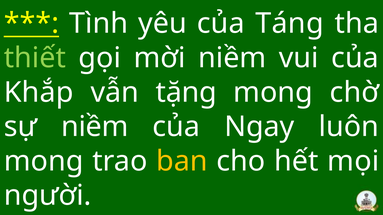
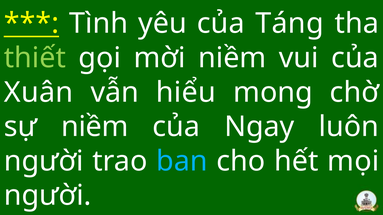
Khắp: Khắp -> Xuân
tặng: tặng -> hiểu
mong at (44, 161): mong -> người
ban colour: yellow -> light blue
